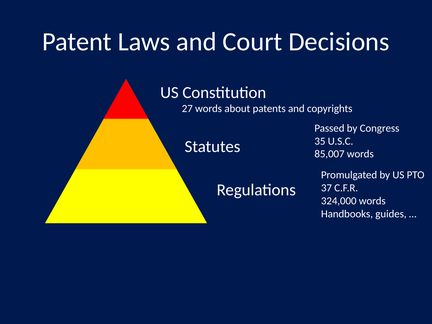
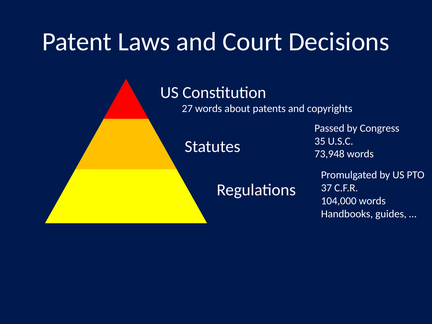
85,007: 85,007 -> 73,948
324,000: 324,000 -> 104,000
